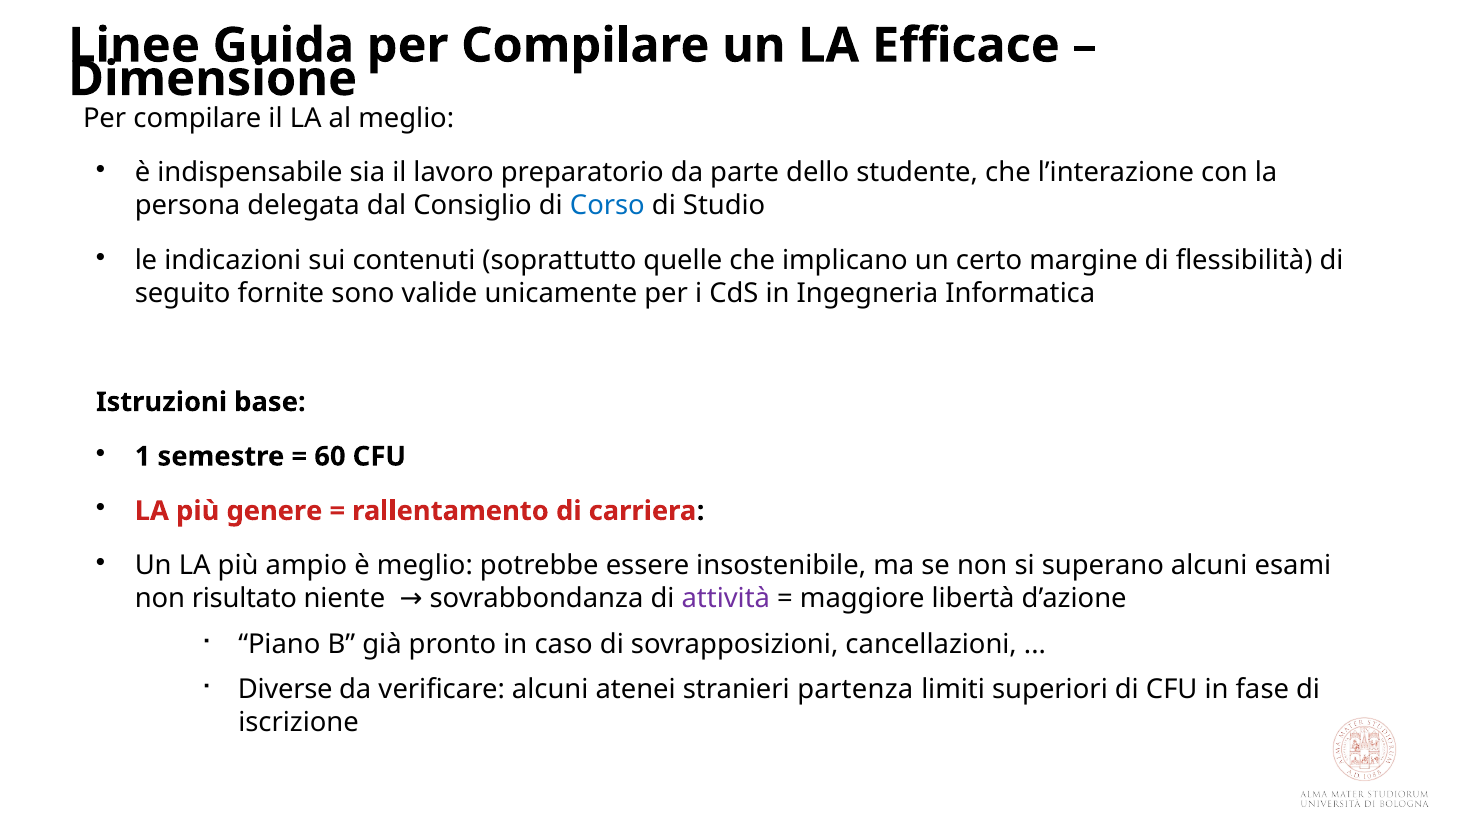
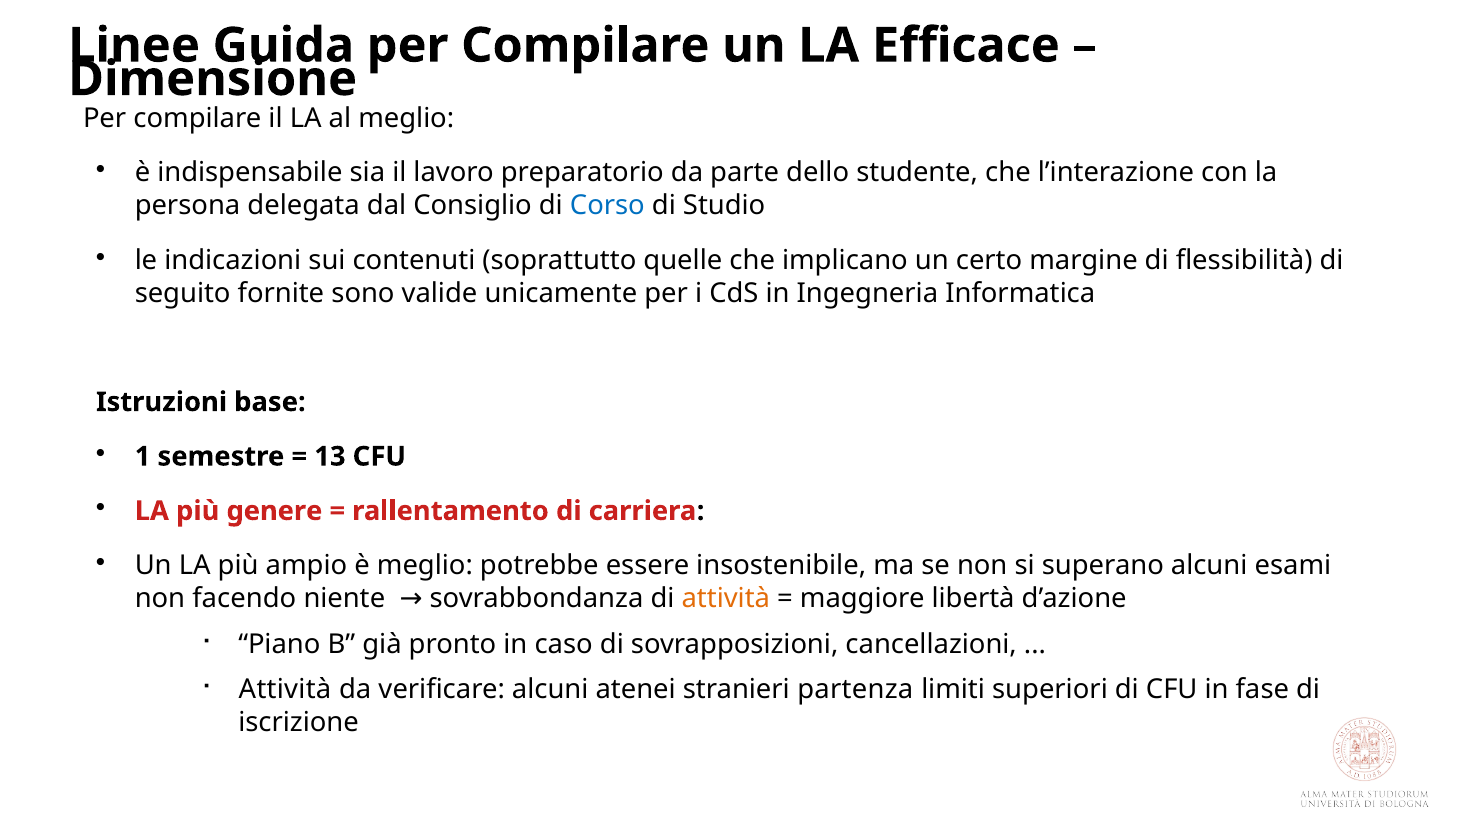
60: 60 -> 13
risultato: risultato -> facendo
attività at (726, 599) colour: purple -> orange
Diverse at (285, 690): Diverse -> Attività
